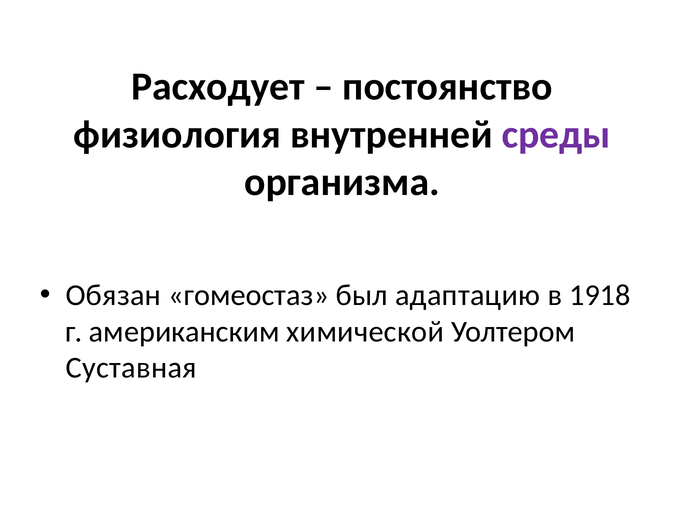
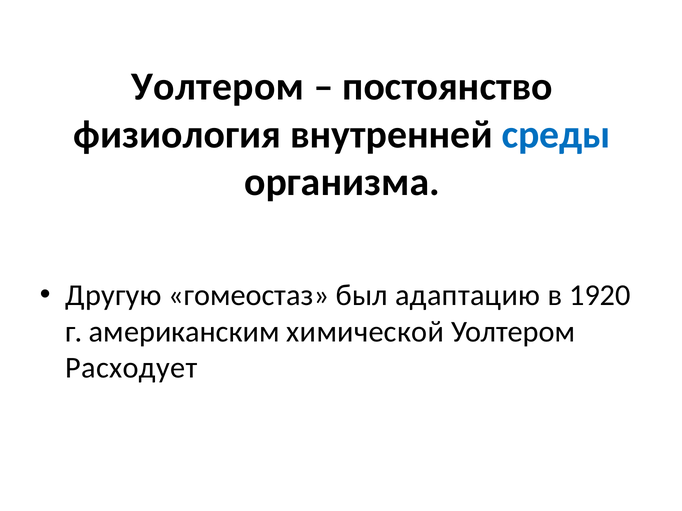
Расходует at (218, 87): Расходует -> Уолтером
среды colour: purple -> blue
Обязан: Обязан -> Другую
1918: 1918 -> 1920
Суставная: Суставная -> Расходует
